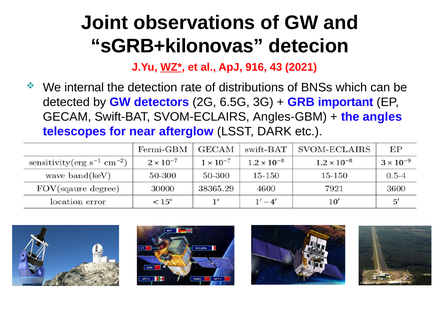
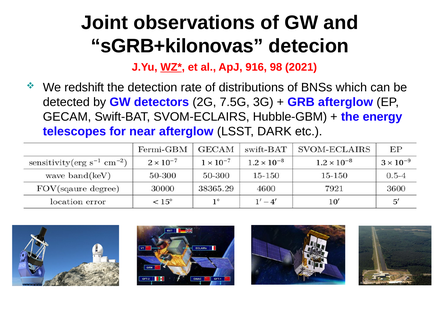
43: 43 -> 98
internal: internal -> redshift
6.5G: 6.5G -> 7.5G
GRB important: important -> afterglow
Angles-GBM: Angles-GBM -> Hubble-GBM
angles: angles -> energy
